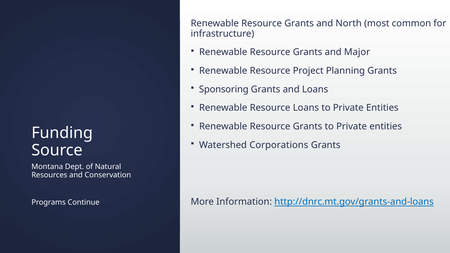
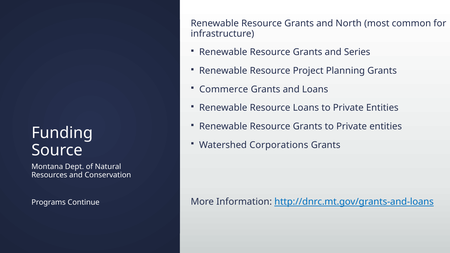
Major: Major -> Series
Sponsoring: Sponsoring -> Commerce
